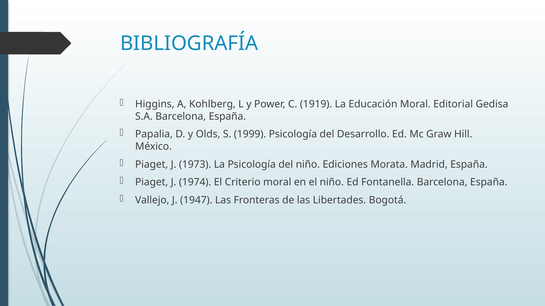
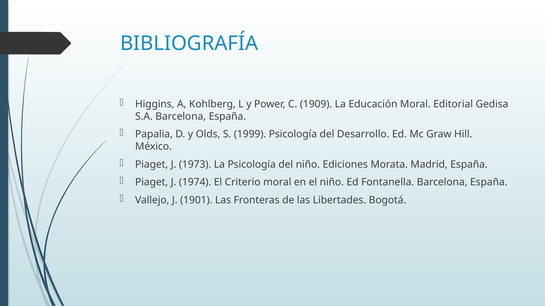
1919: 1919 -> 1909
1947: 1947 -> 1901
